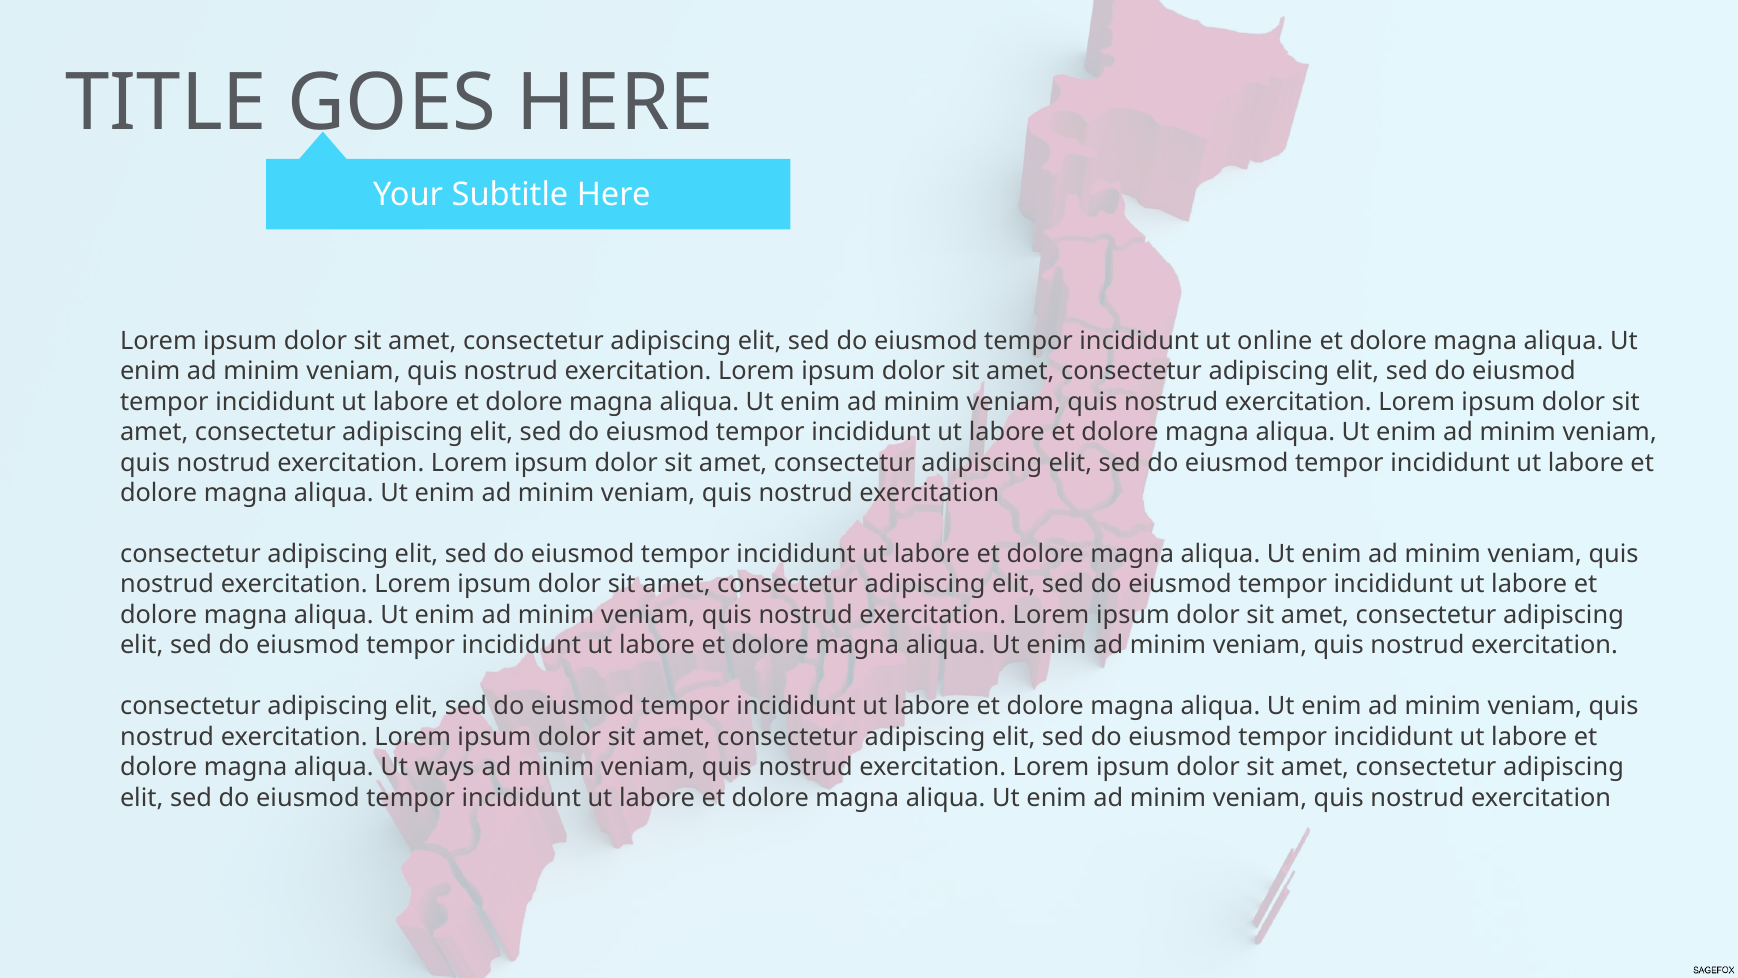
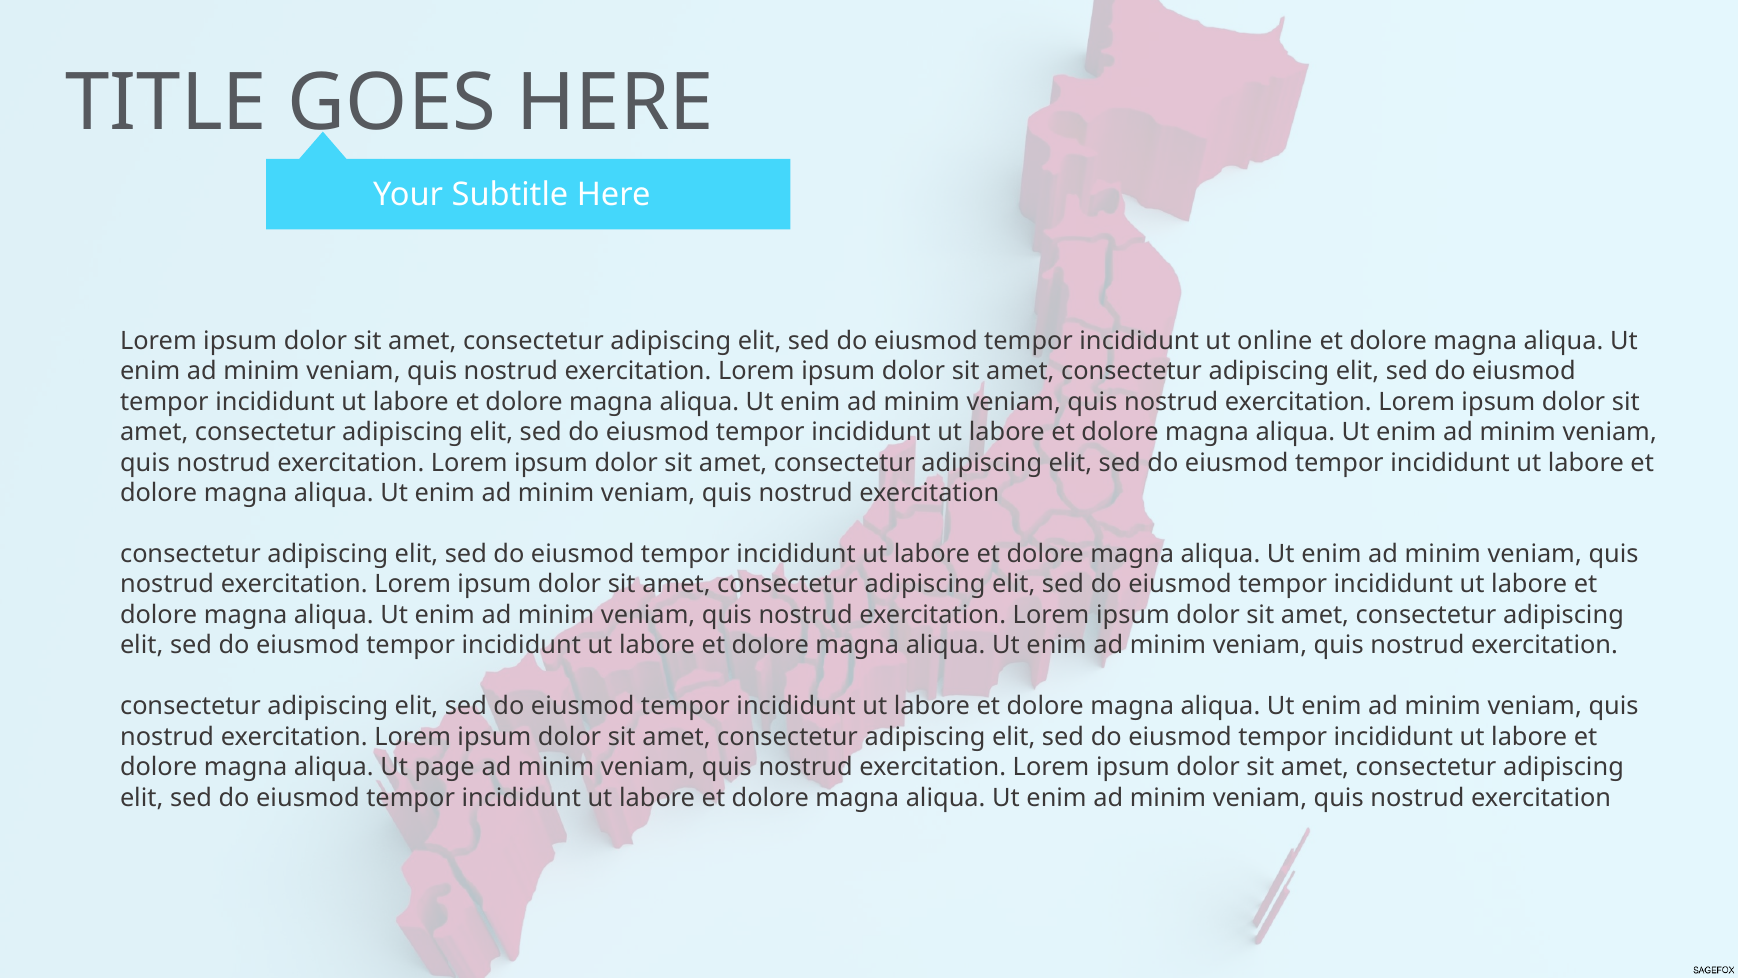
ways: ways -> page
